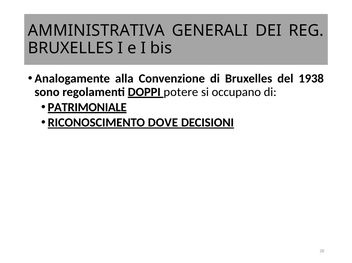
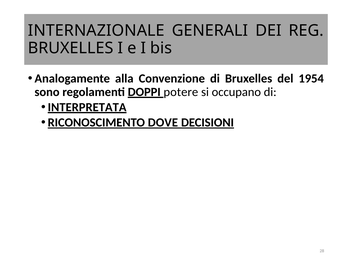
AMMINISTRATIVA: AMMINISTRATIVA -> INTERNAZIONALE
1938: 1938 -> 1954
PATRIMONIALE: PATRIMONIALE -> INTERPRETATA
